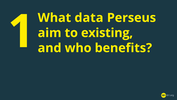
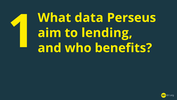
existing: existing -> lending
